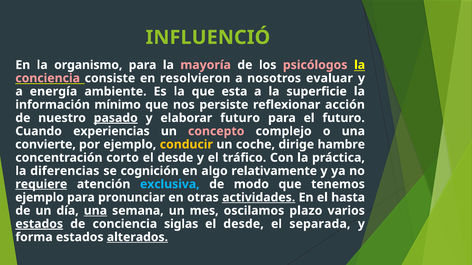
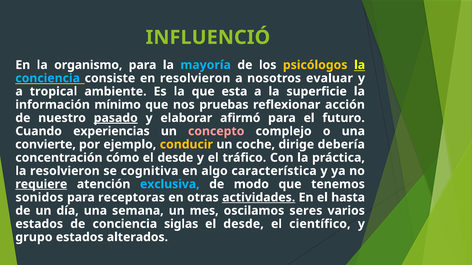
mayoría colour: pink -> light blue
psicólogos colour: pink -> yellow
conciencia at (48, 78) colour: pink -> light blue
energía: energía -> tropical
persiste: persiste -> pruebas
elaborar futuro: futuro -> afirmó
hambre: hambre -> debería
corto: corto -> cómo
la diferencias: diferencias -> resolvieron
cognición: cognición -> cognitiva
relativamente: relativamente -> característica
ejemplo at (40, 198): ejemplo -> sonidos
pronunciar: pronunciar -> receptoras
una at (95, 211) underline: present -> none
plazo: plazo -> seres
estados at (39, 224) underline: present -> none
separada: separada -> científico
forma: forma -> grupo
alterados underline: present -> none
